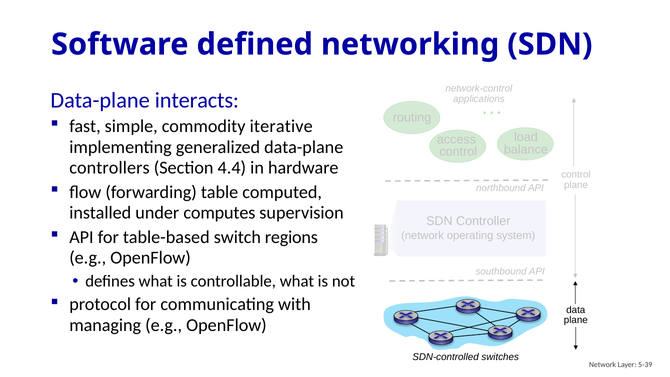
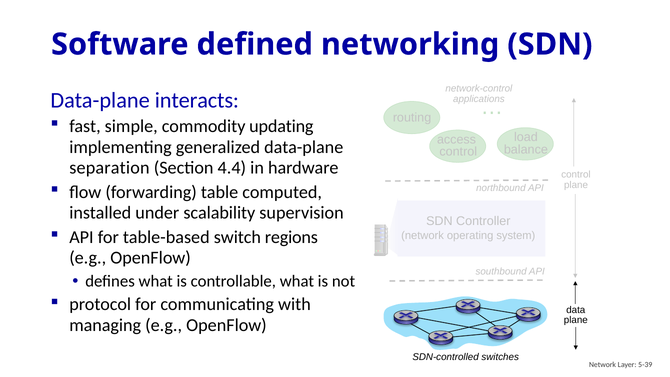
iterative: iterative -> updating
controllers: controllers -> separation
computes: computes -> scalability
